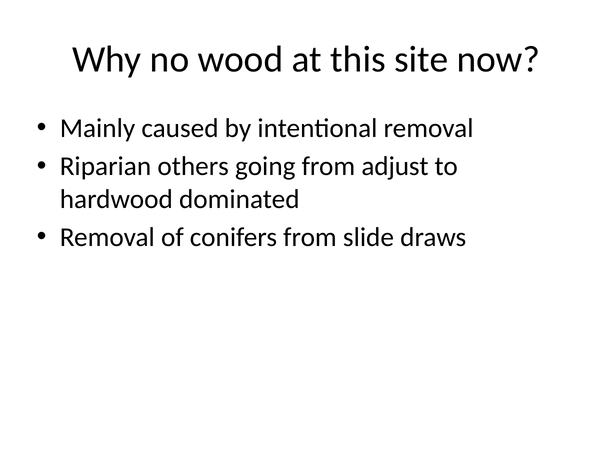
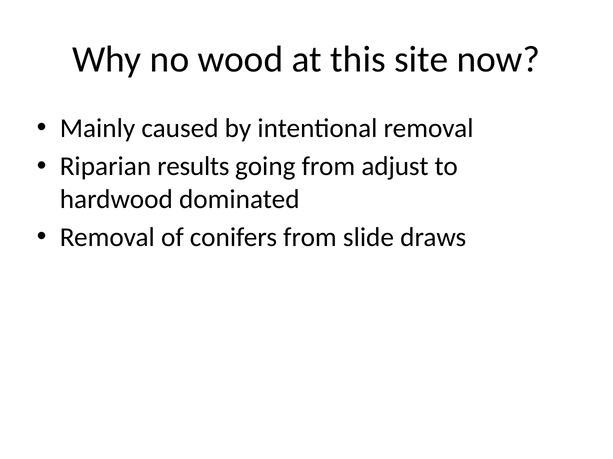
others: others -> results
